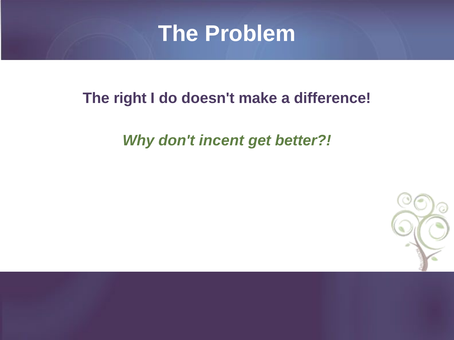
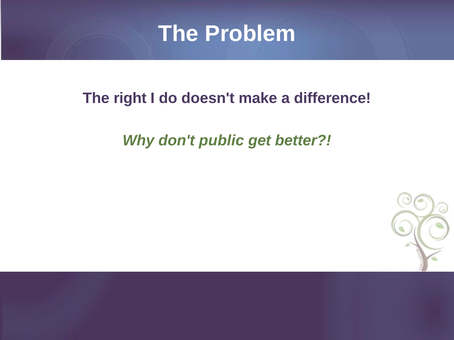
incent: incent -> public
